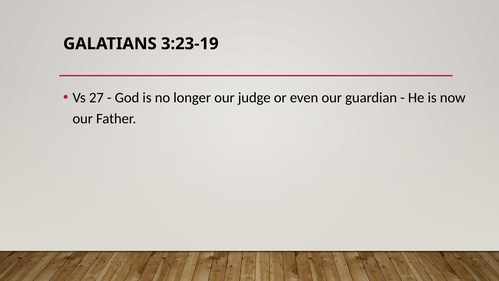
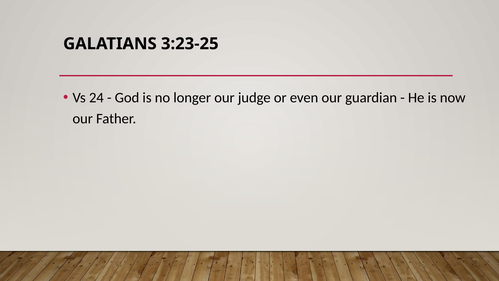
3:23-19: 3:23-19 -> 3:23-25
27: 27 -> 24
